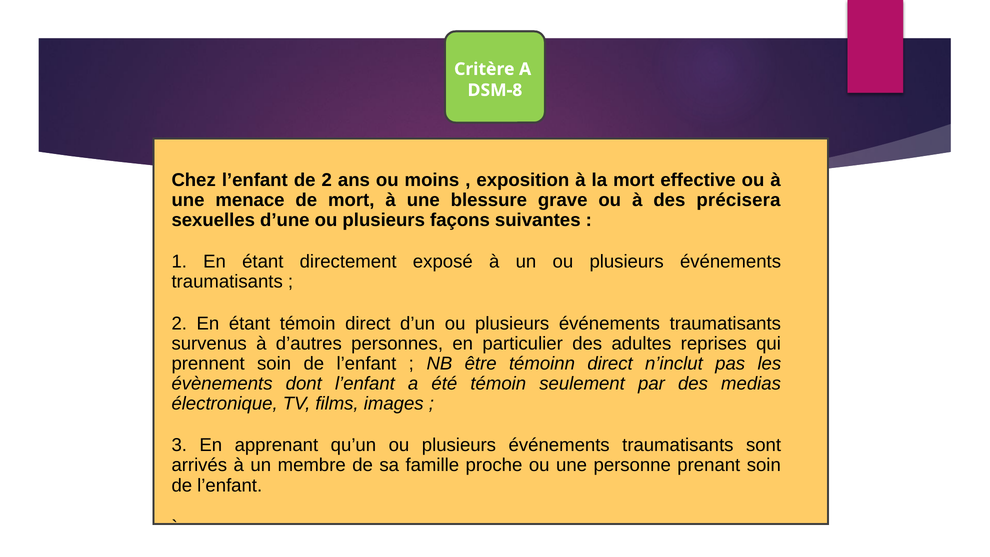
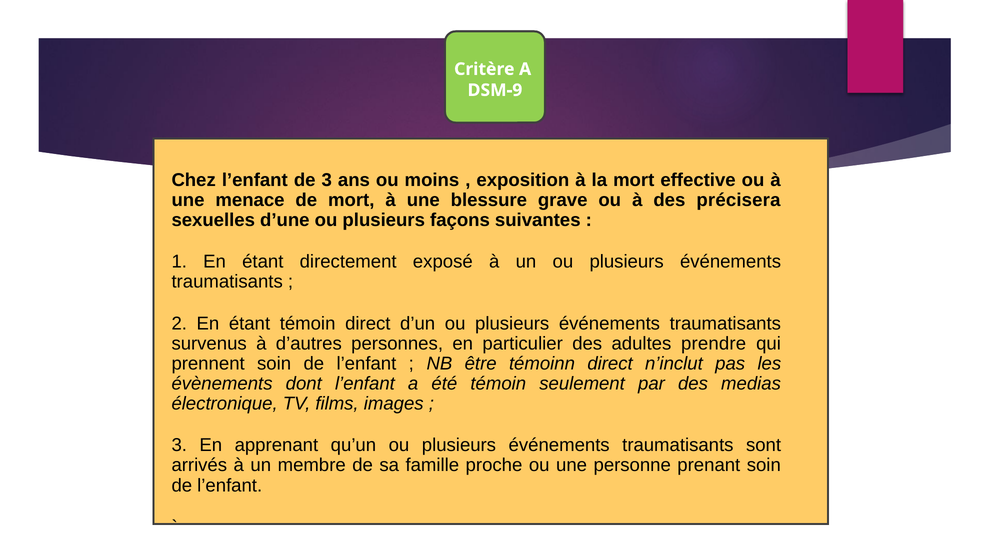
DSM-8: DSM-8 -> DSM-9
de 2: 2 -> 3
reprises: reprises -> prendre
